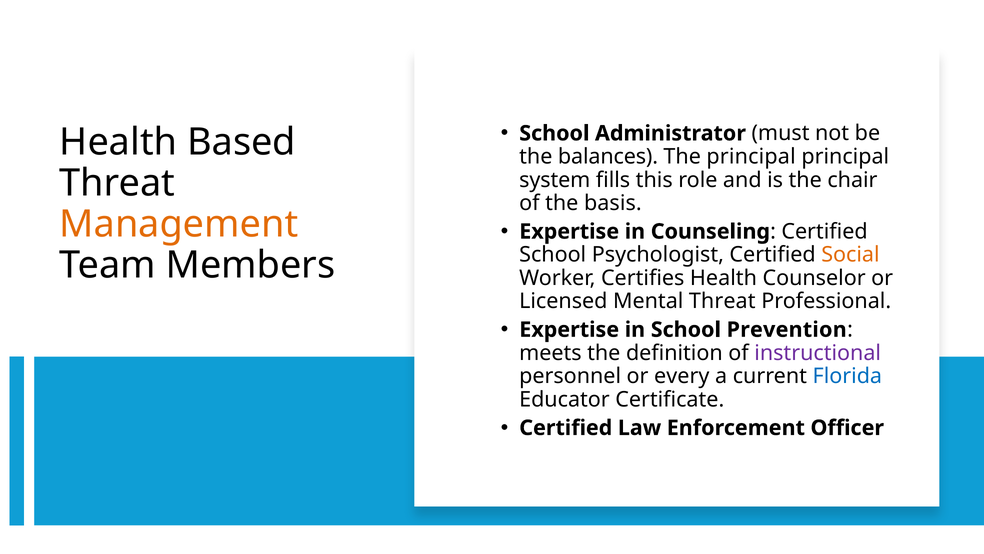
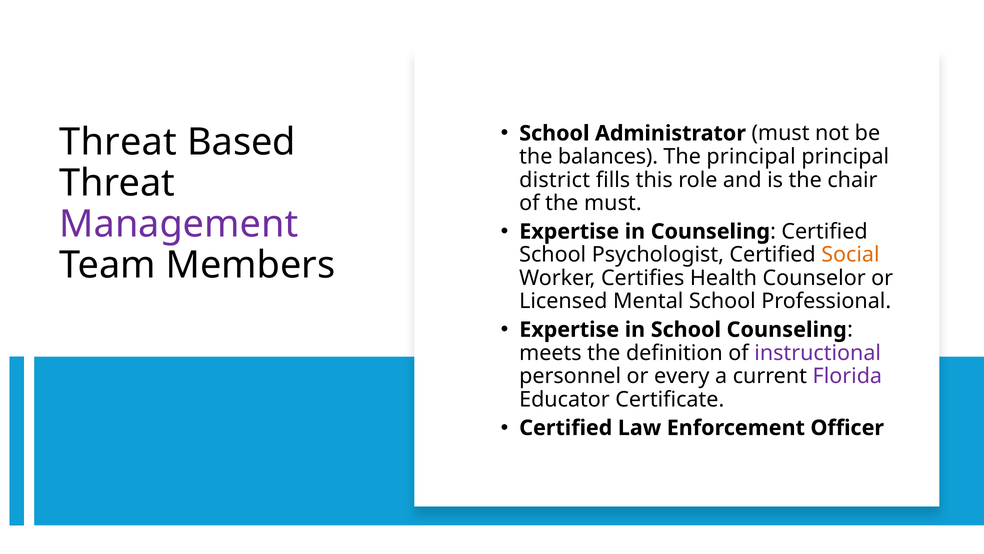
Health at (118, 142): Health -> Threat
system: system -> district
the basis: basis -> must
Management colour: orange -> purple
Mental Threat: Threat -> School
School Prevention: Prevention -> Counseling
Florida colour: blue -> purple
